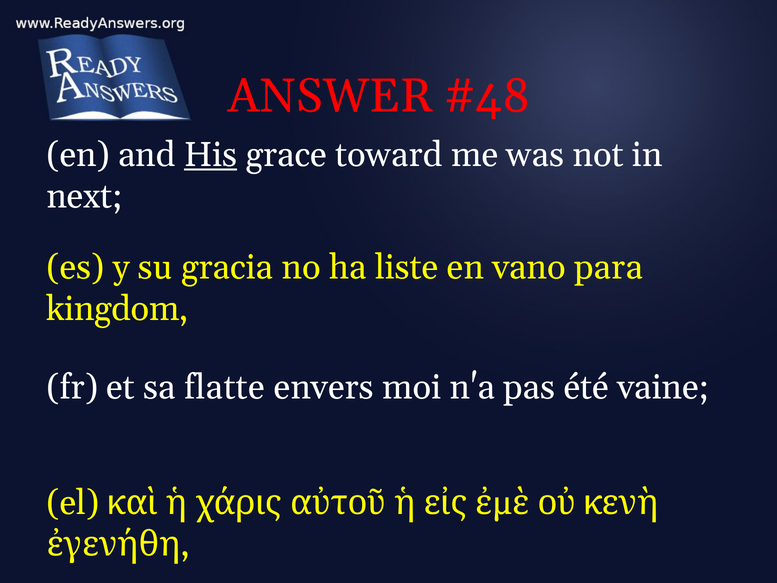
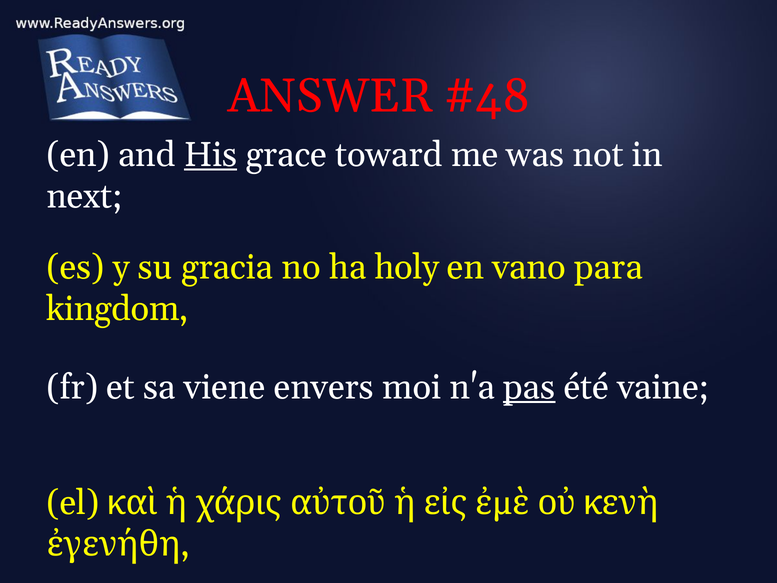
liste: liste -> holy
flatte: flatte -> viene
pas underline: none -> present
